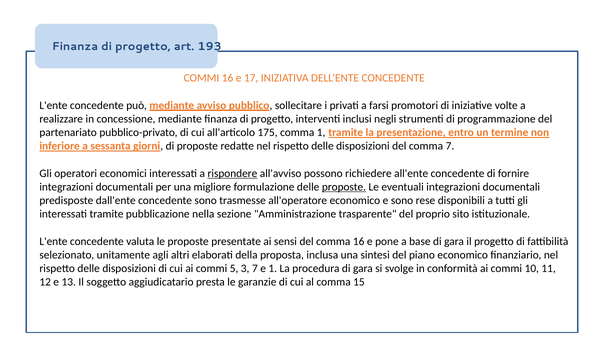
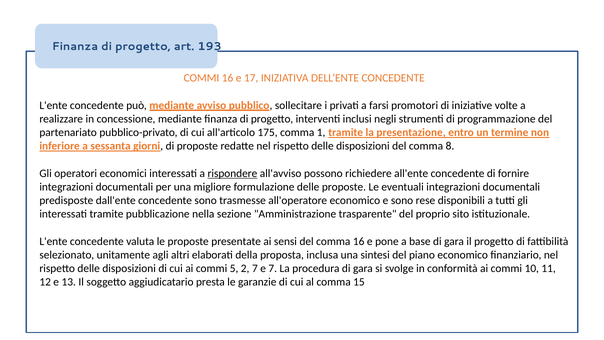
comma 7: 7 -> 8
proposte at (344, 187) underline: present -> none
3: 3 -> 2
e 1: 1 -> 7
